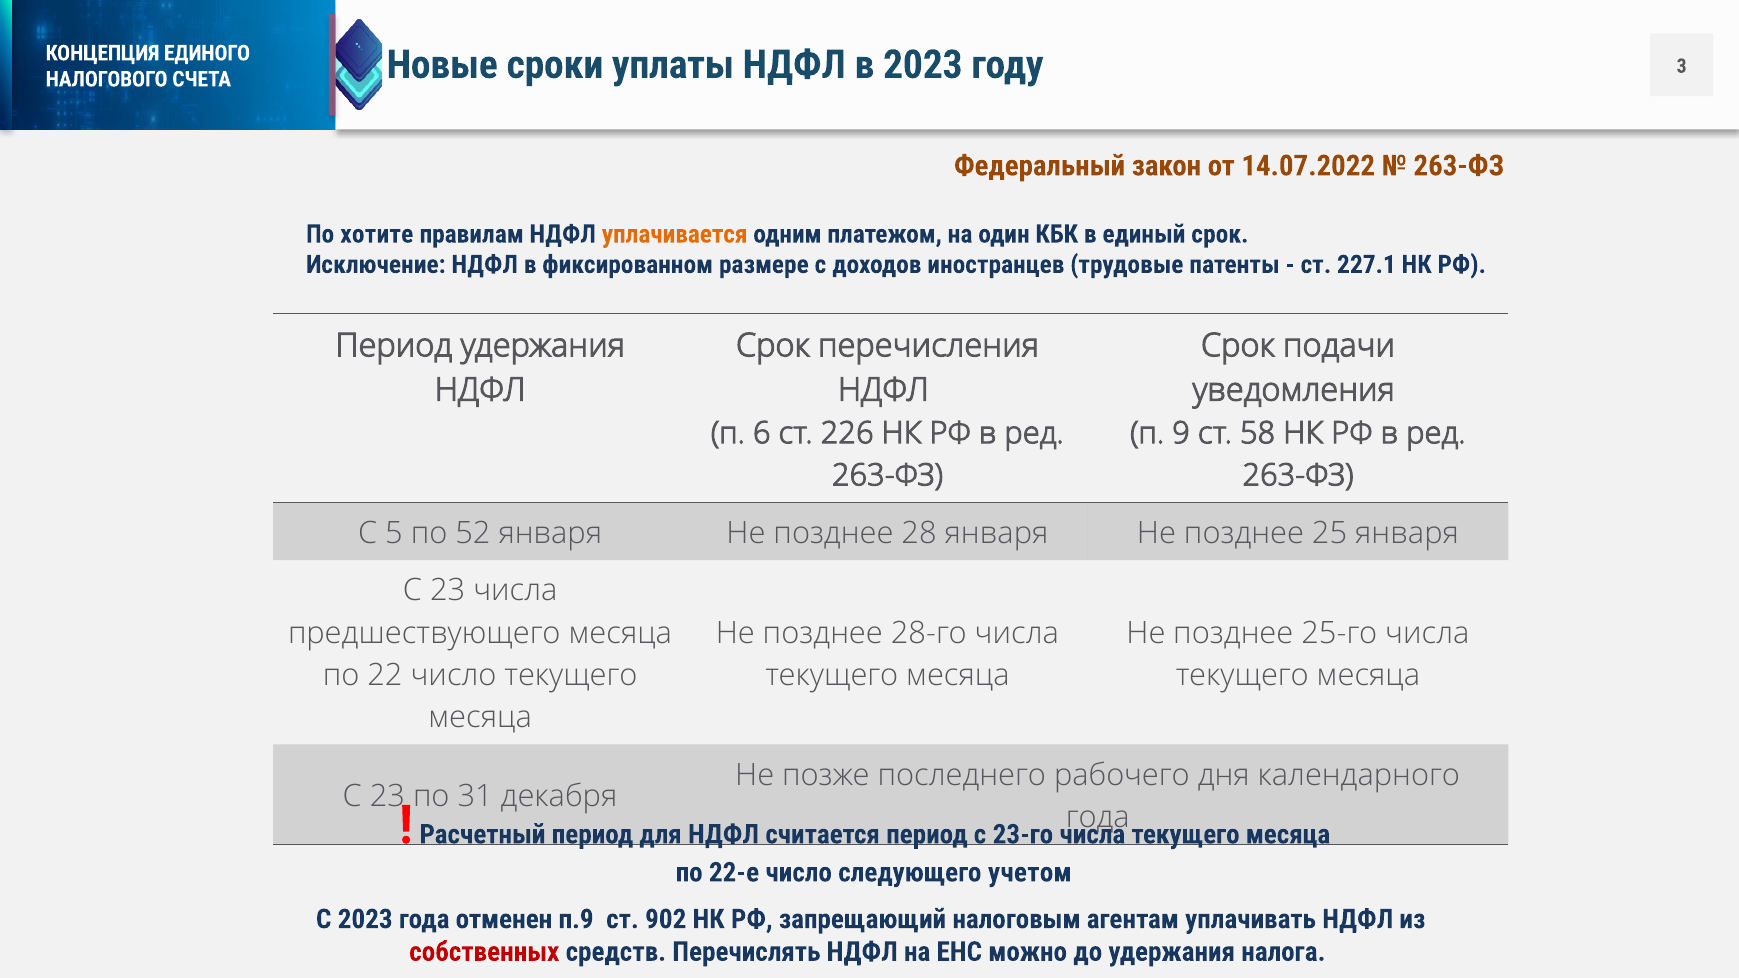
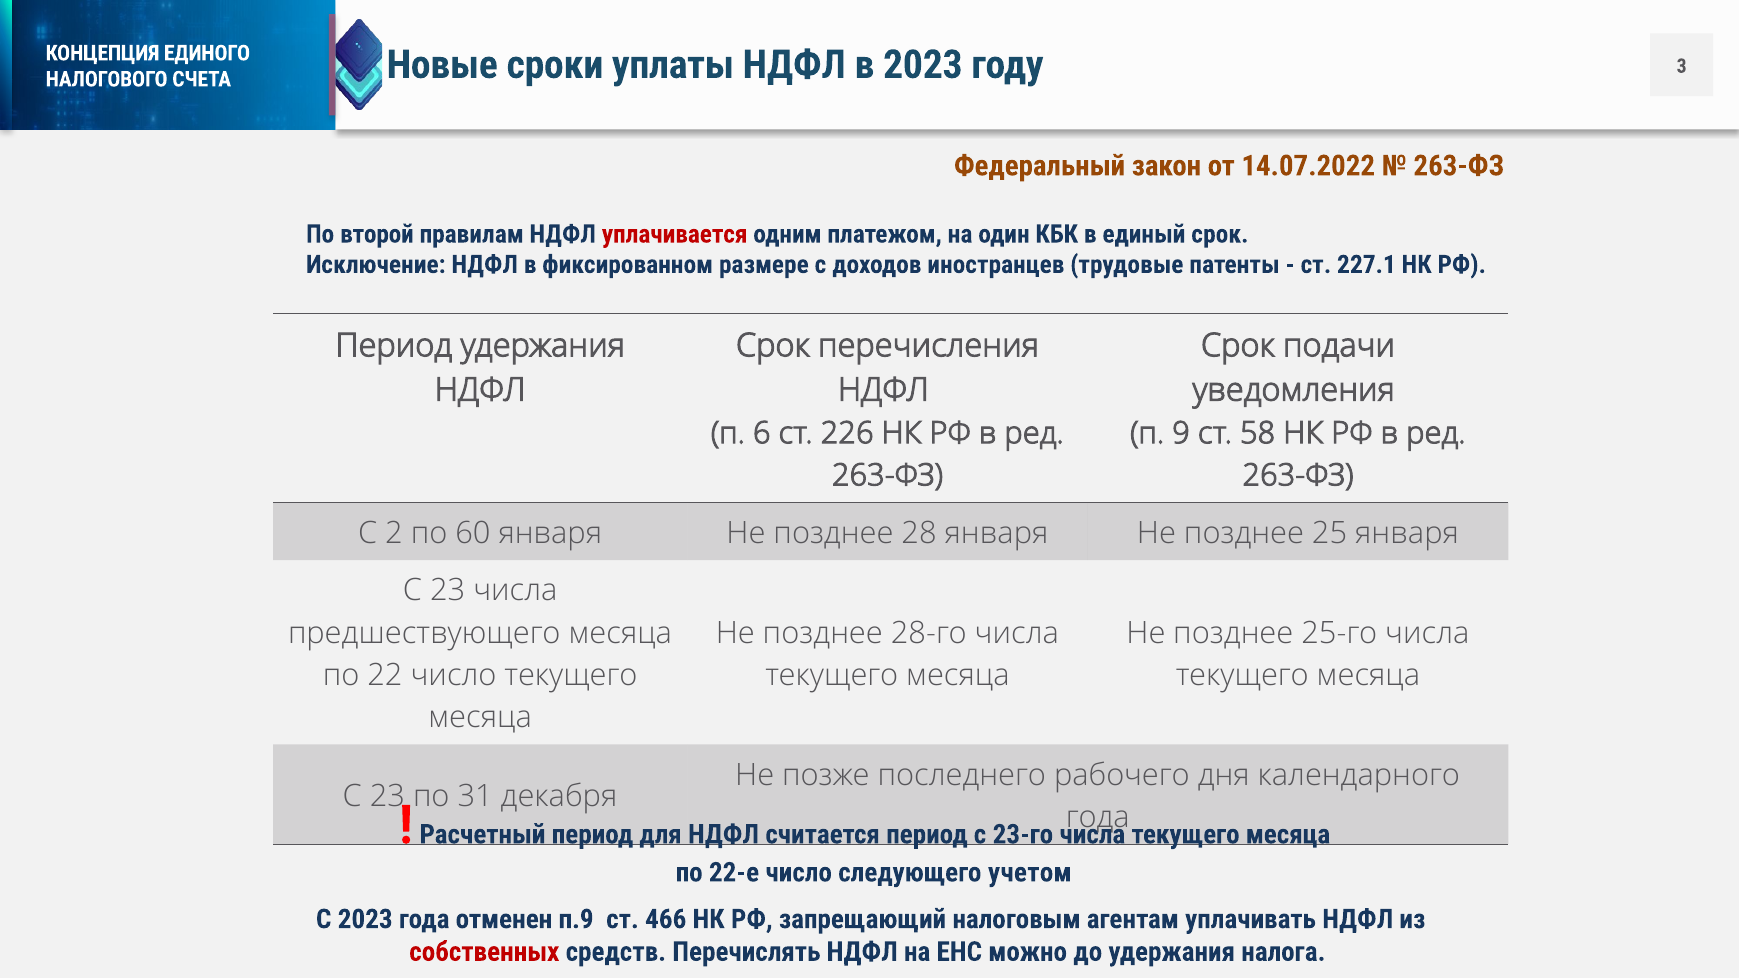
хотите: хотите -> второй
уплачивается colour: orange -> red
5: 5 -> 2
52: 52 -> 60
902: 902 -> 466
